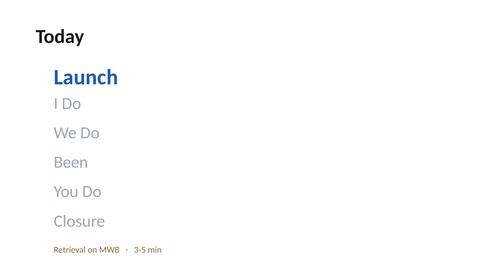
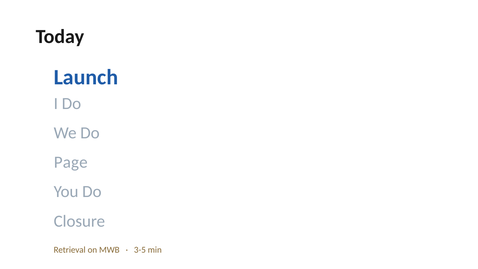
Been: Been -> Page
